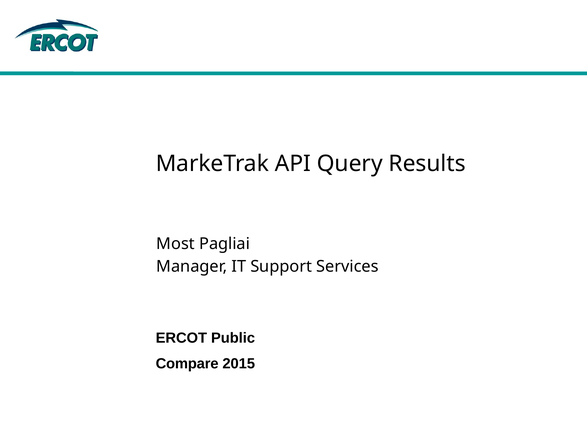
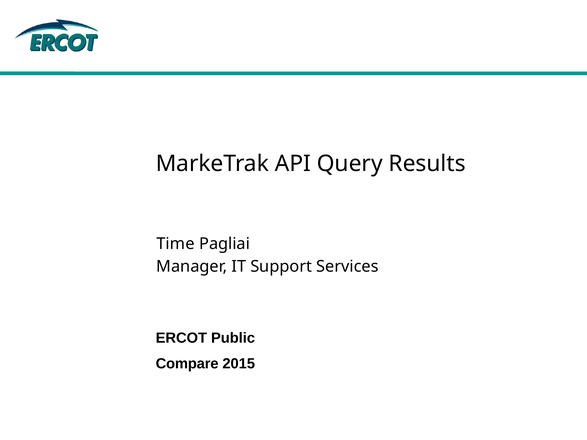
Most: Most -> Time
